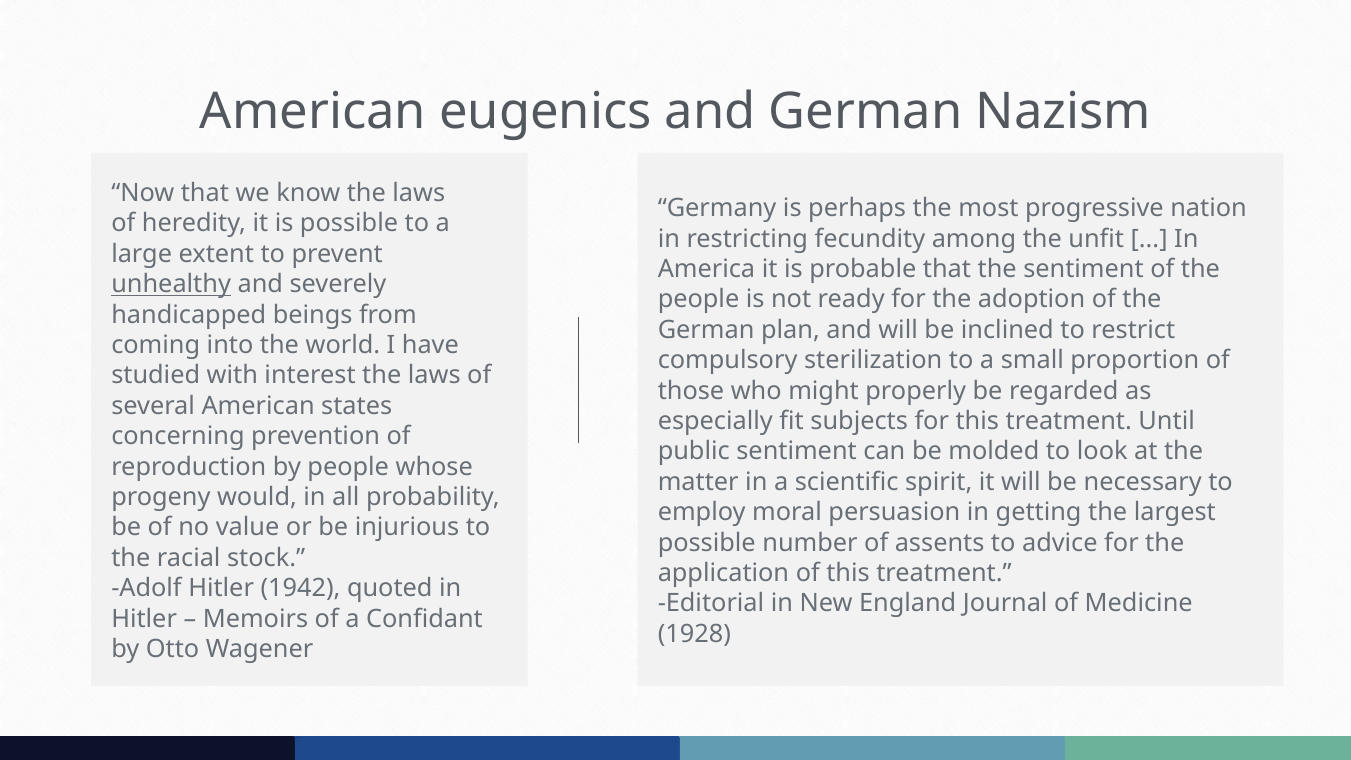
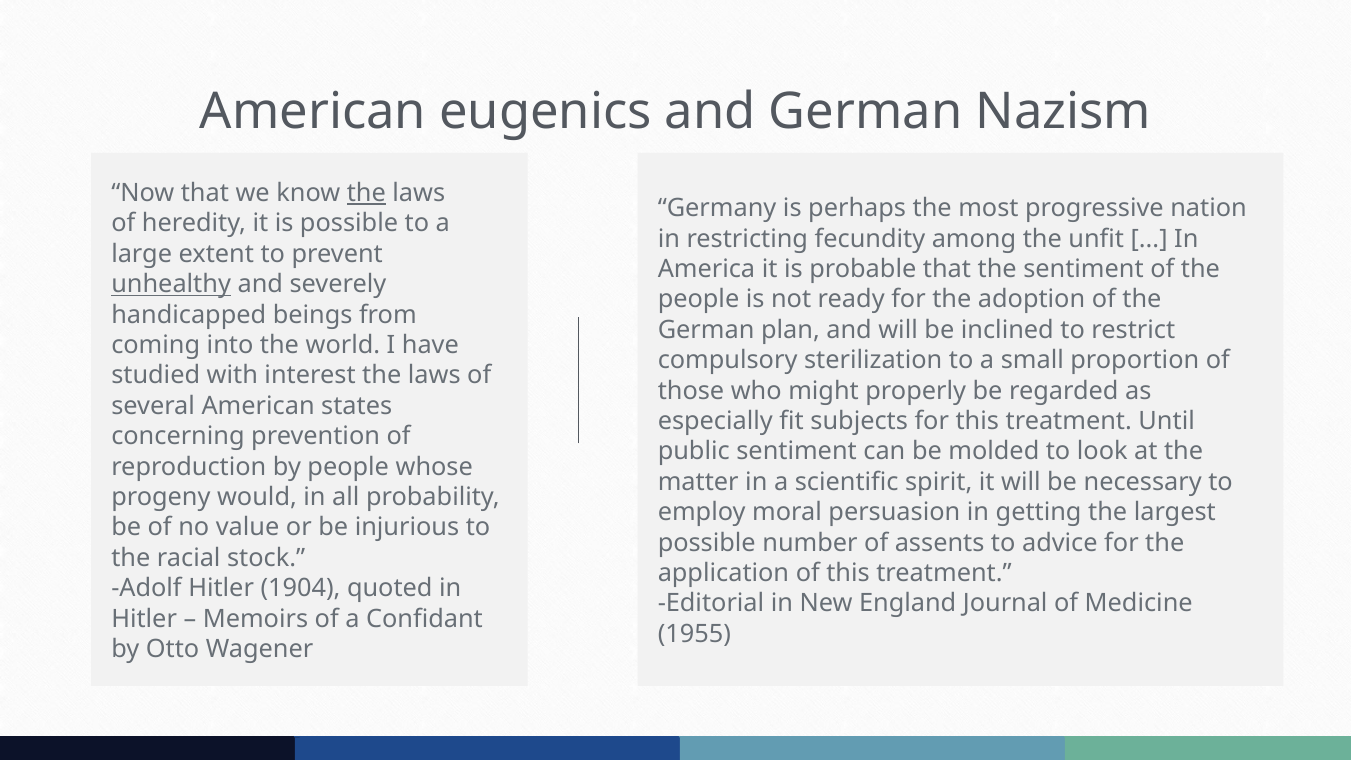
the at (366, 193) underline: none -> present
1942: 1942 -> 1904
1928: 1928 -> 1955
